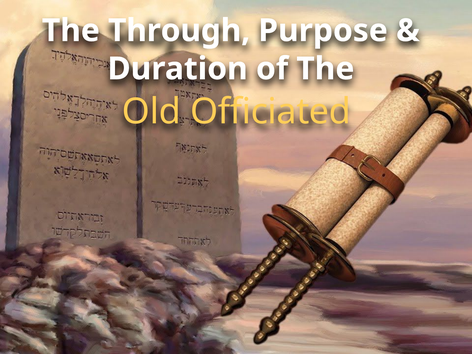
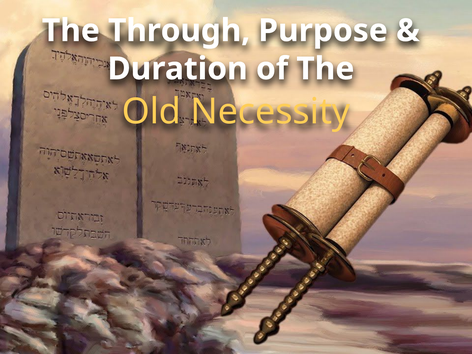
Officiated: Officiated -> Necessity
